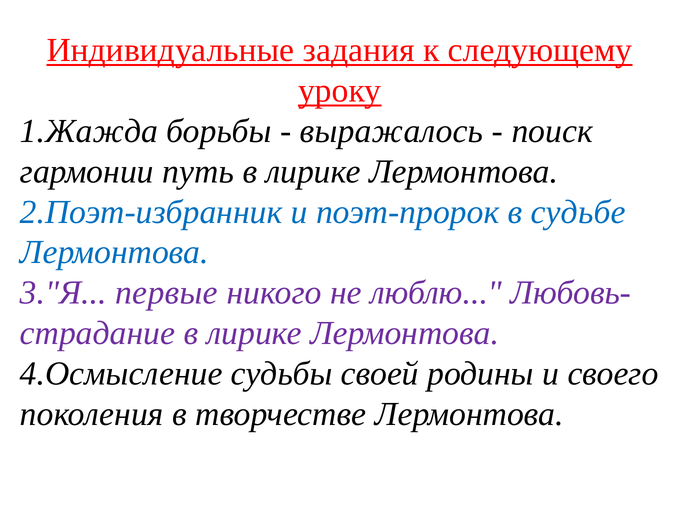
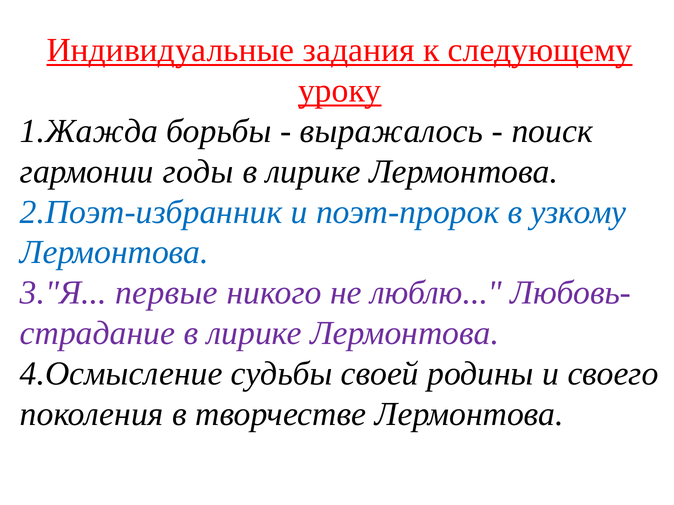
путь: путь -> годы
судьбе: судьбе -> узкому
